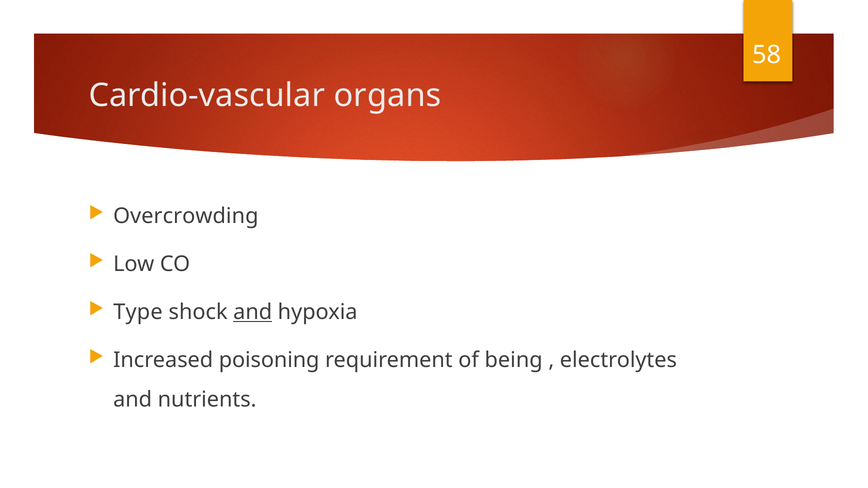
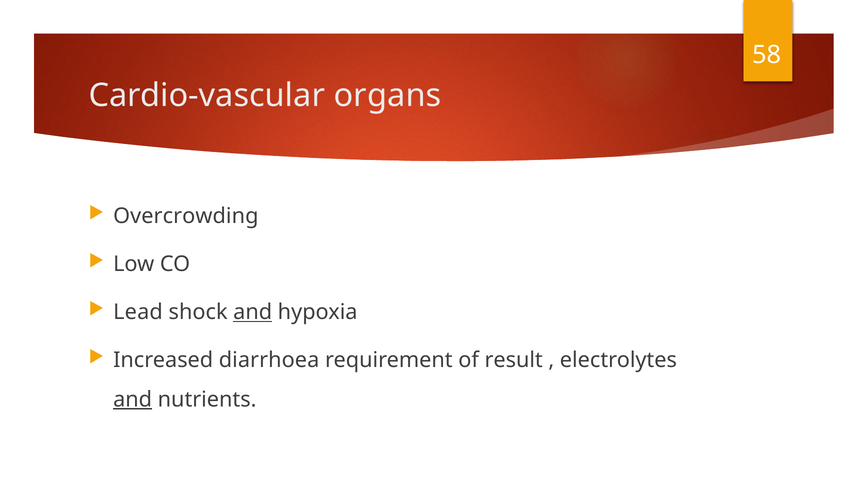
Type: Type -> Lead
poisoning: poisoning -> diarrhoea
being: being -> result
and at (133, 400) underline: none -> present
